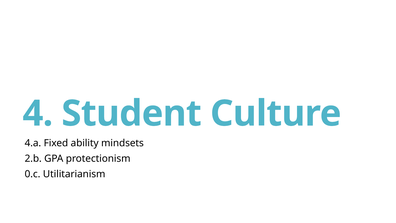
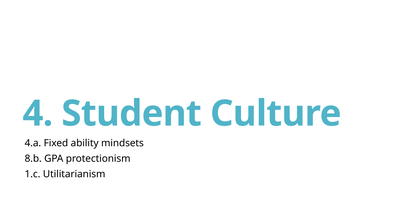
2.b: 2.b -> 8.b
0.c: 0.c -> 1.c
